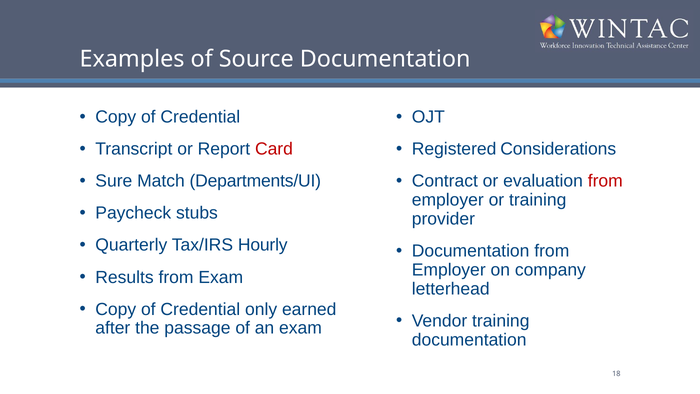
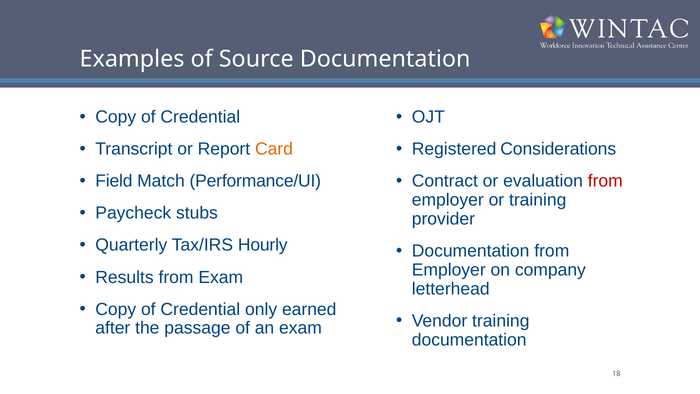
Card colour: red -> orange
Sure: Sure -> Field
Departments/UI: Departments/UI -> Performance/UI
